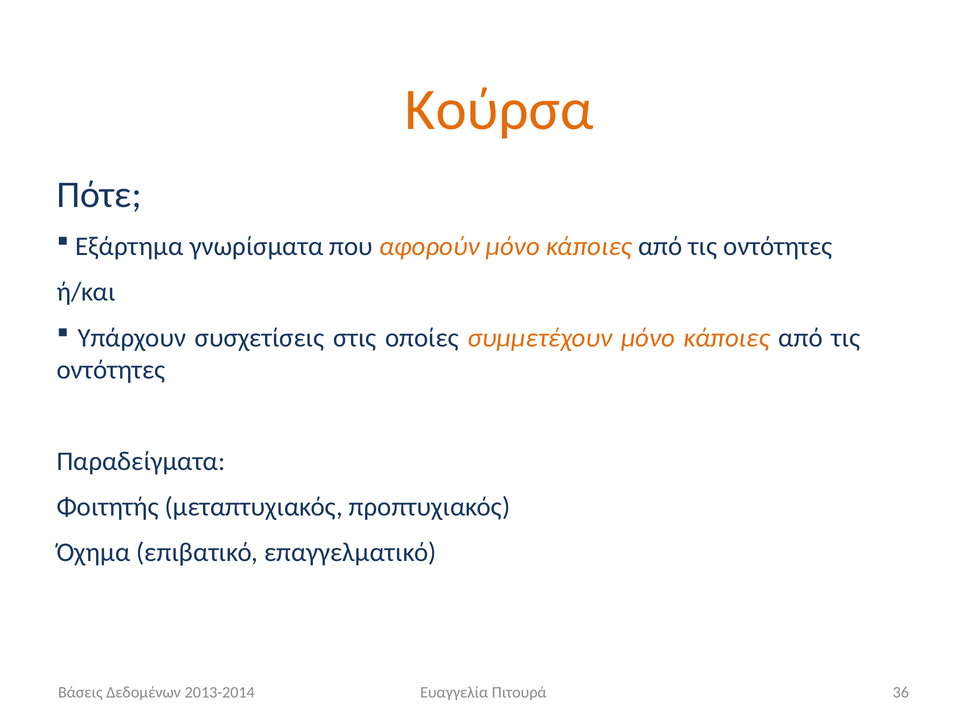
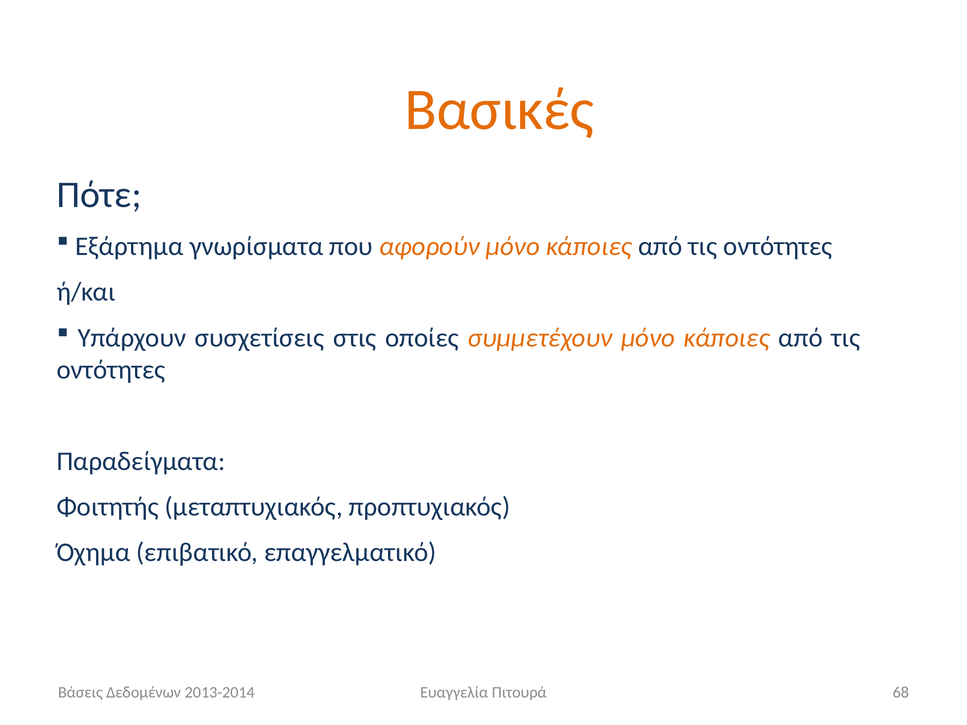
Κούρσα: Κούρσα -> Βασικές
36: 36 -> 68
